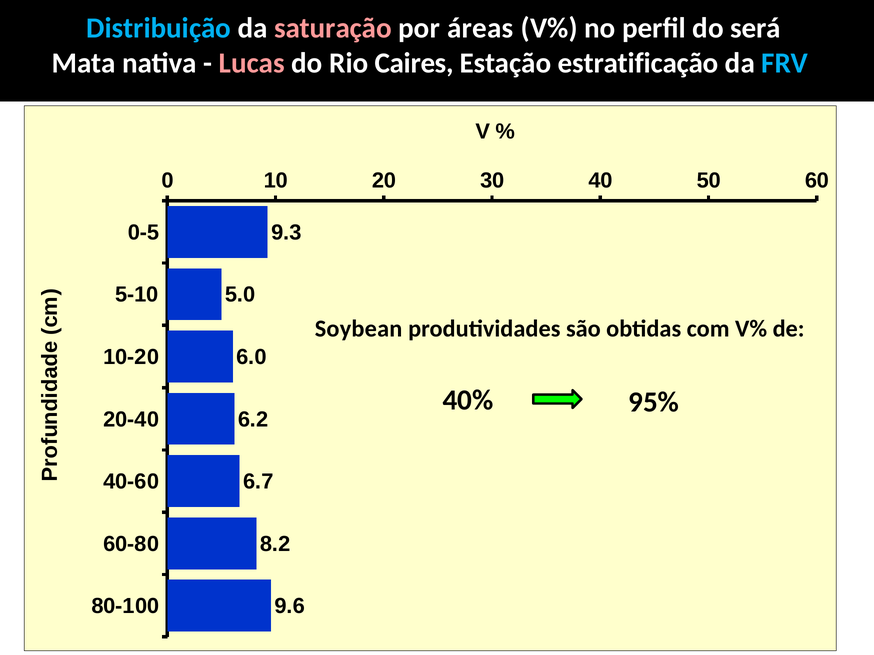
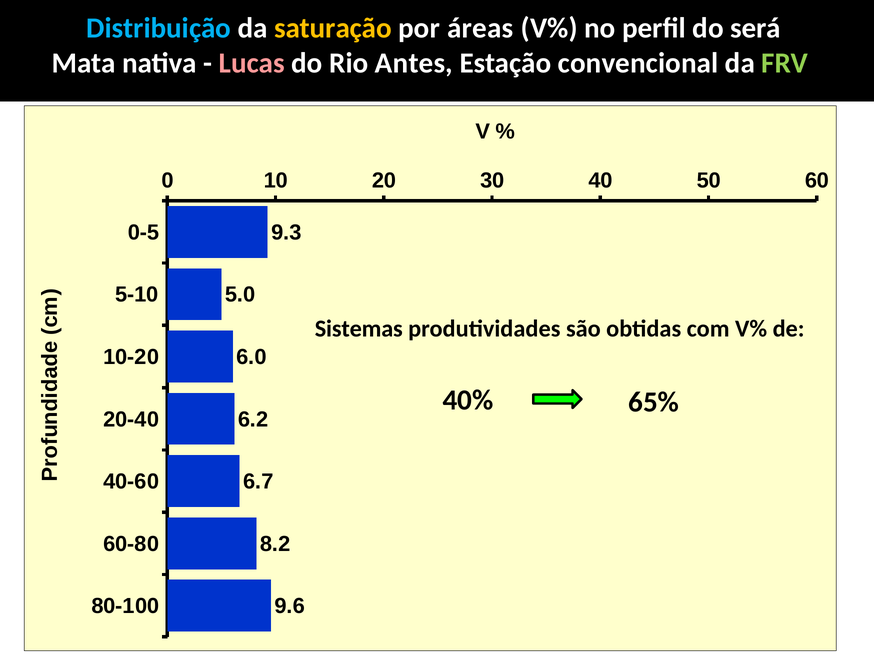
saturação colour: pink -> yellow
Caires: Caires -> Antes
estratificação: estratificação -> convencional
FRV colour: light blue -> light green
Soybean: Soybean -> Sistemas
95%: 95% -> 65%
